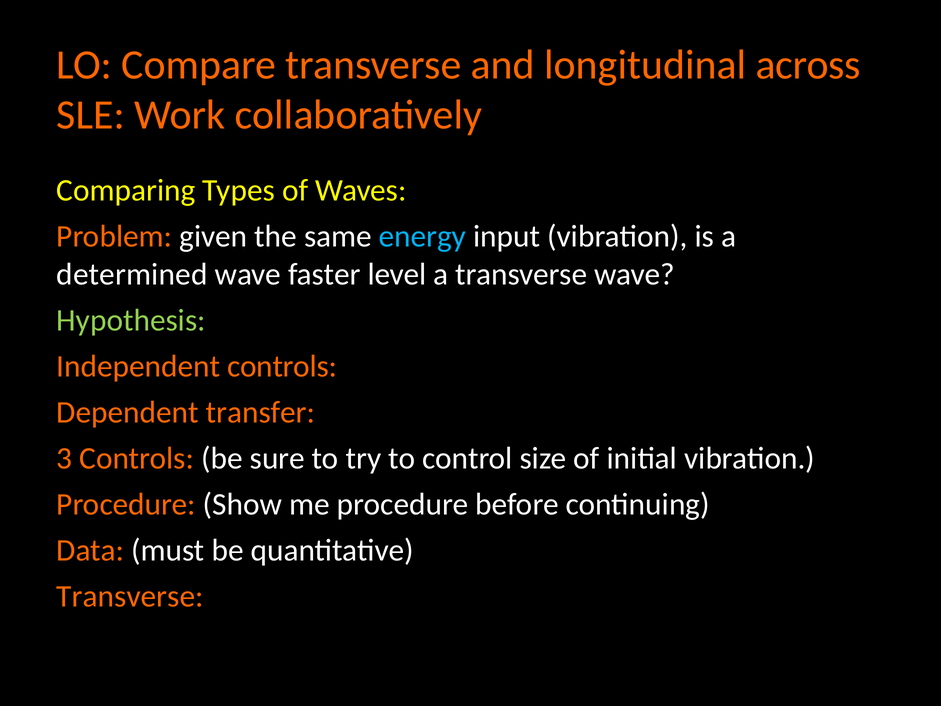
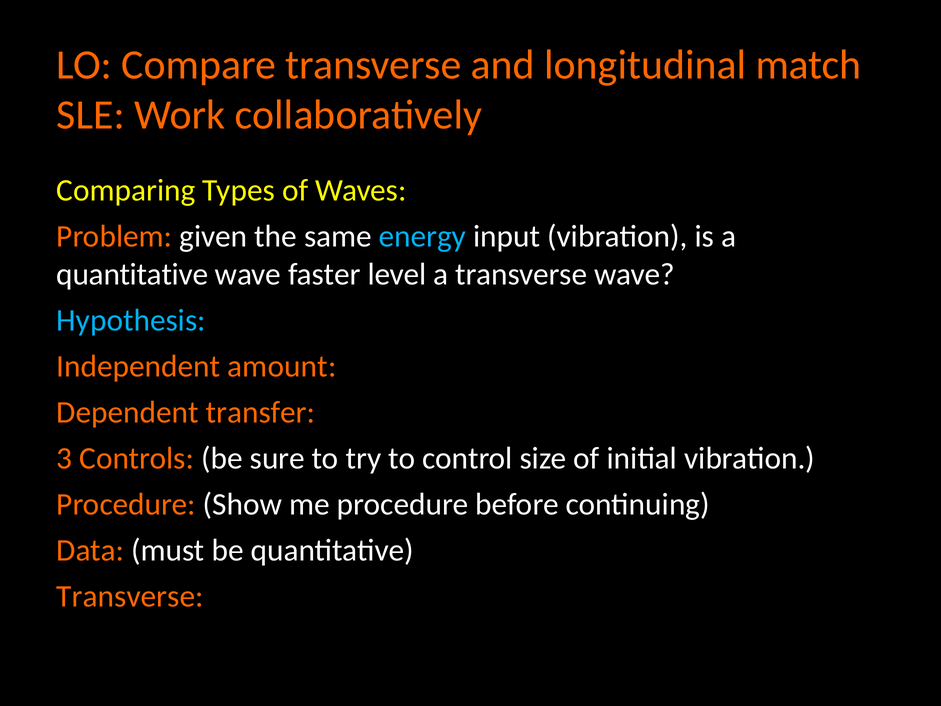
across: across -> match
determined at (132, 274): determined -> quantitative
Hypothesis colour: light green -> light blue
Independent controls: controls -> amount
